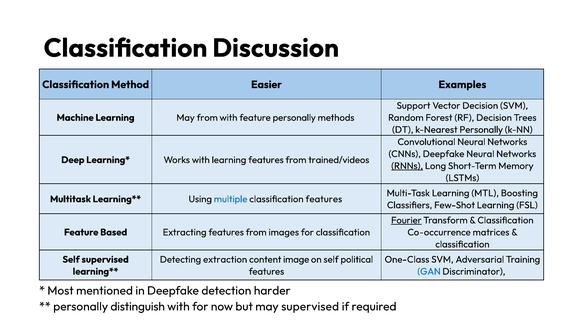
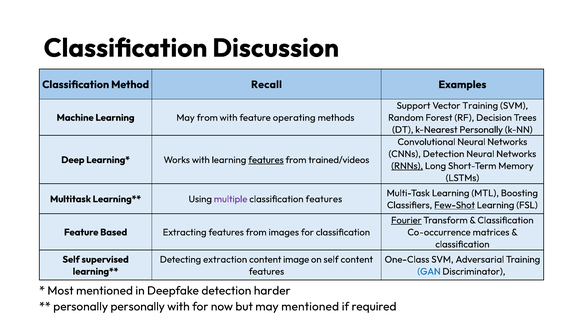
Easier: Easier -> Recall
Vector Decision: Decision -> Training
feature personally: personally -> operating
CNNs Deepfake: Deepfake -> Detection
features at (266, 160) underline: none -> present
multiple colour: blue -> purple
Few-Shot underline: none -> present
self political: political -> content
personally distinguish: distinguish -> personally
may supervised: supervised -> mentioned
